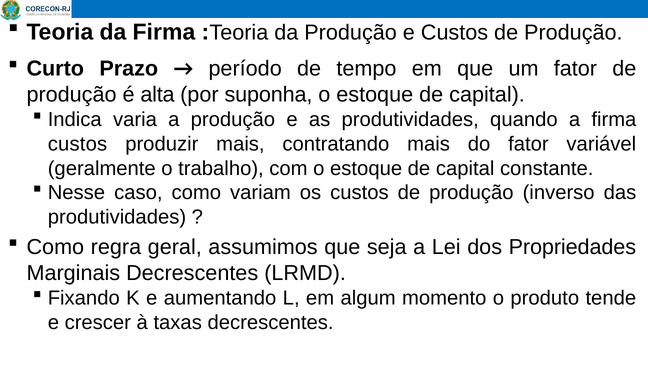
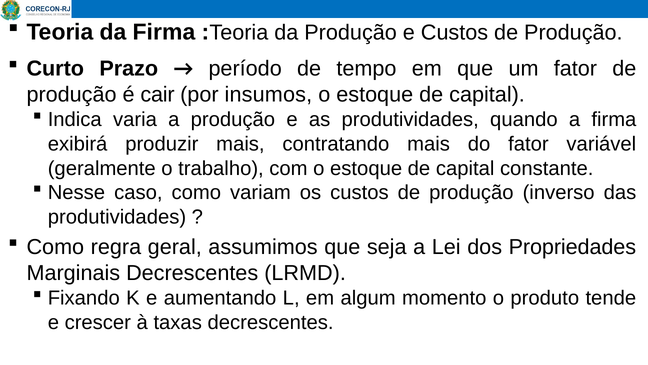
alta: alta -> cair
suponha: suponha -> insumos
custos at (77, 144): custos -> exibirá
